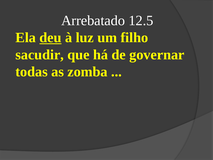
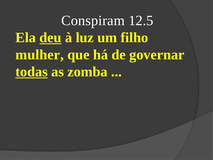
Arrebatado: Arrebatado -> Conspiram
sacudir: sacudir -> mulher
todas underline: none -> present
